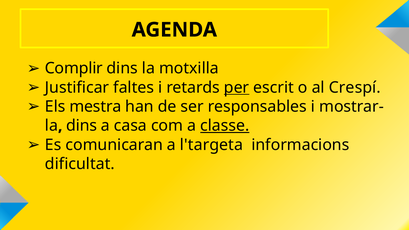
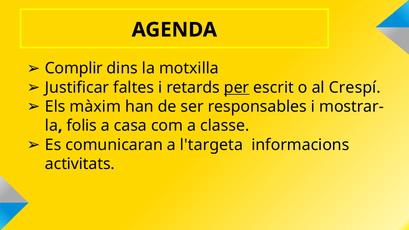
mestra: mestra -> màxim
dins at (82, 126): dins -> folis
classe underline: present -> none
dificultat: dificultat -> activitats
